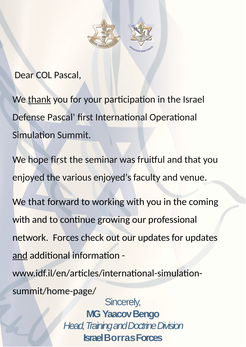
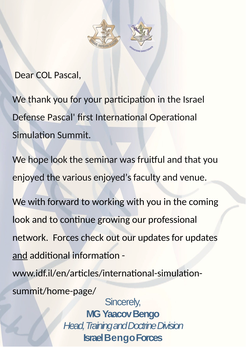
thank underline: present -> none
hope first: first -> look
We that: that -> with
with at (21, 220): with -> look
Israel Borras: Borras -> Bengo
